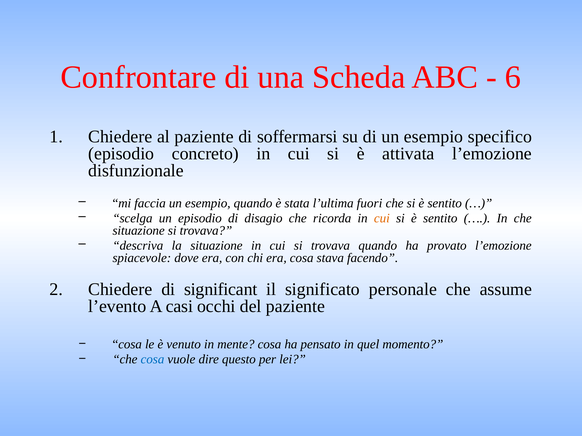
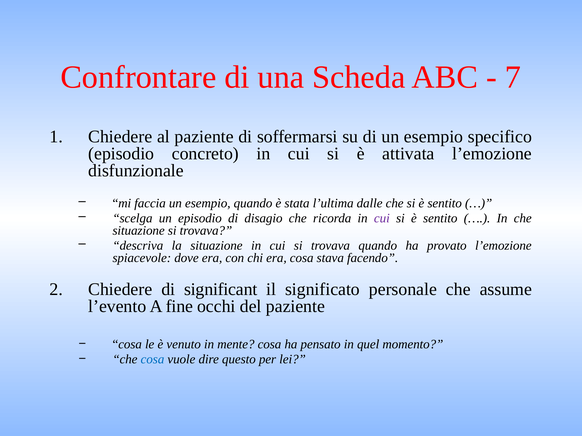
6: 6 -> 7
fuori: fuori -> dalle
cui at (382, 218) colour: orange -> purple
casi: casi -> fine
